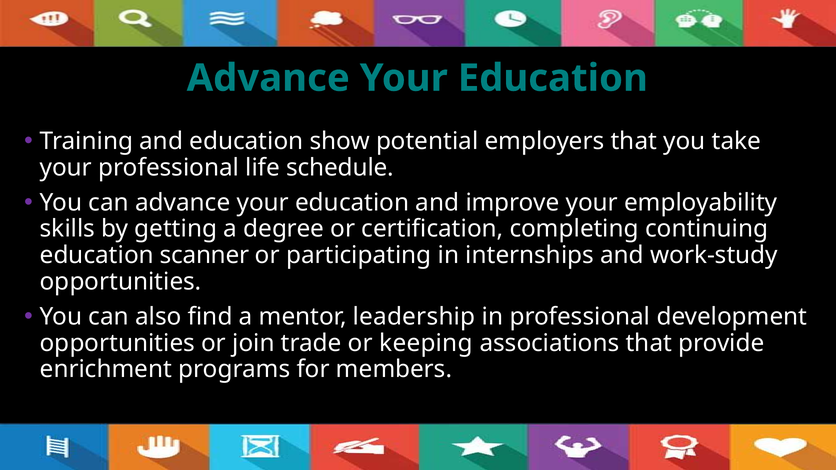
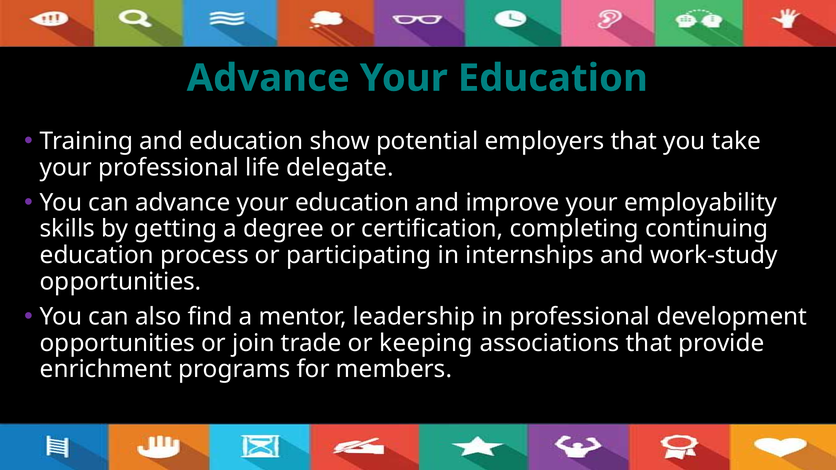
schedule: schedule -> delegate
scanner: scanner -> process
